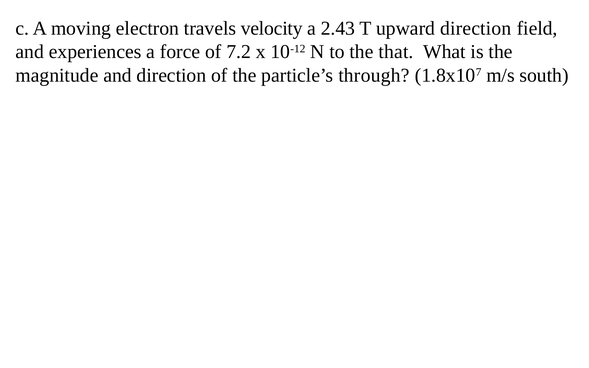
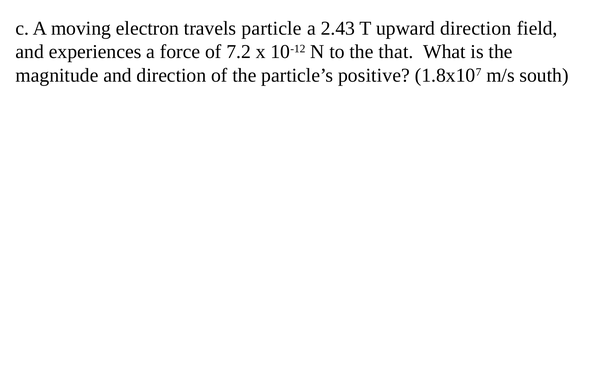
velocity: velocity -> particle
through: through -> positive
